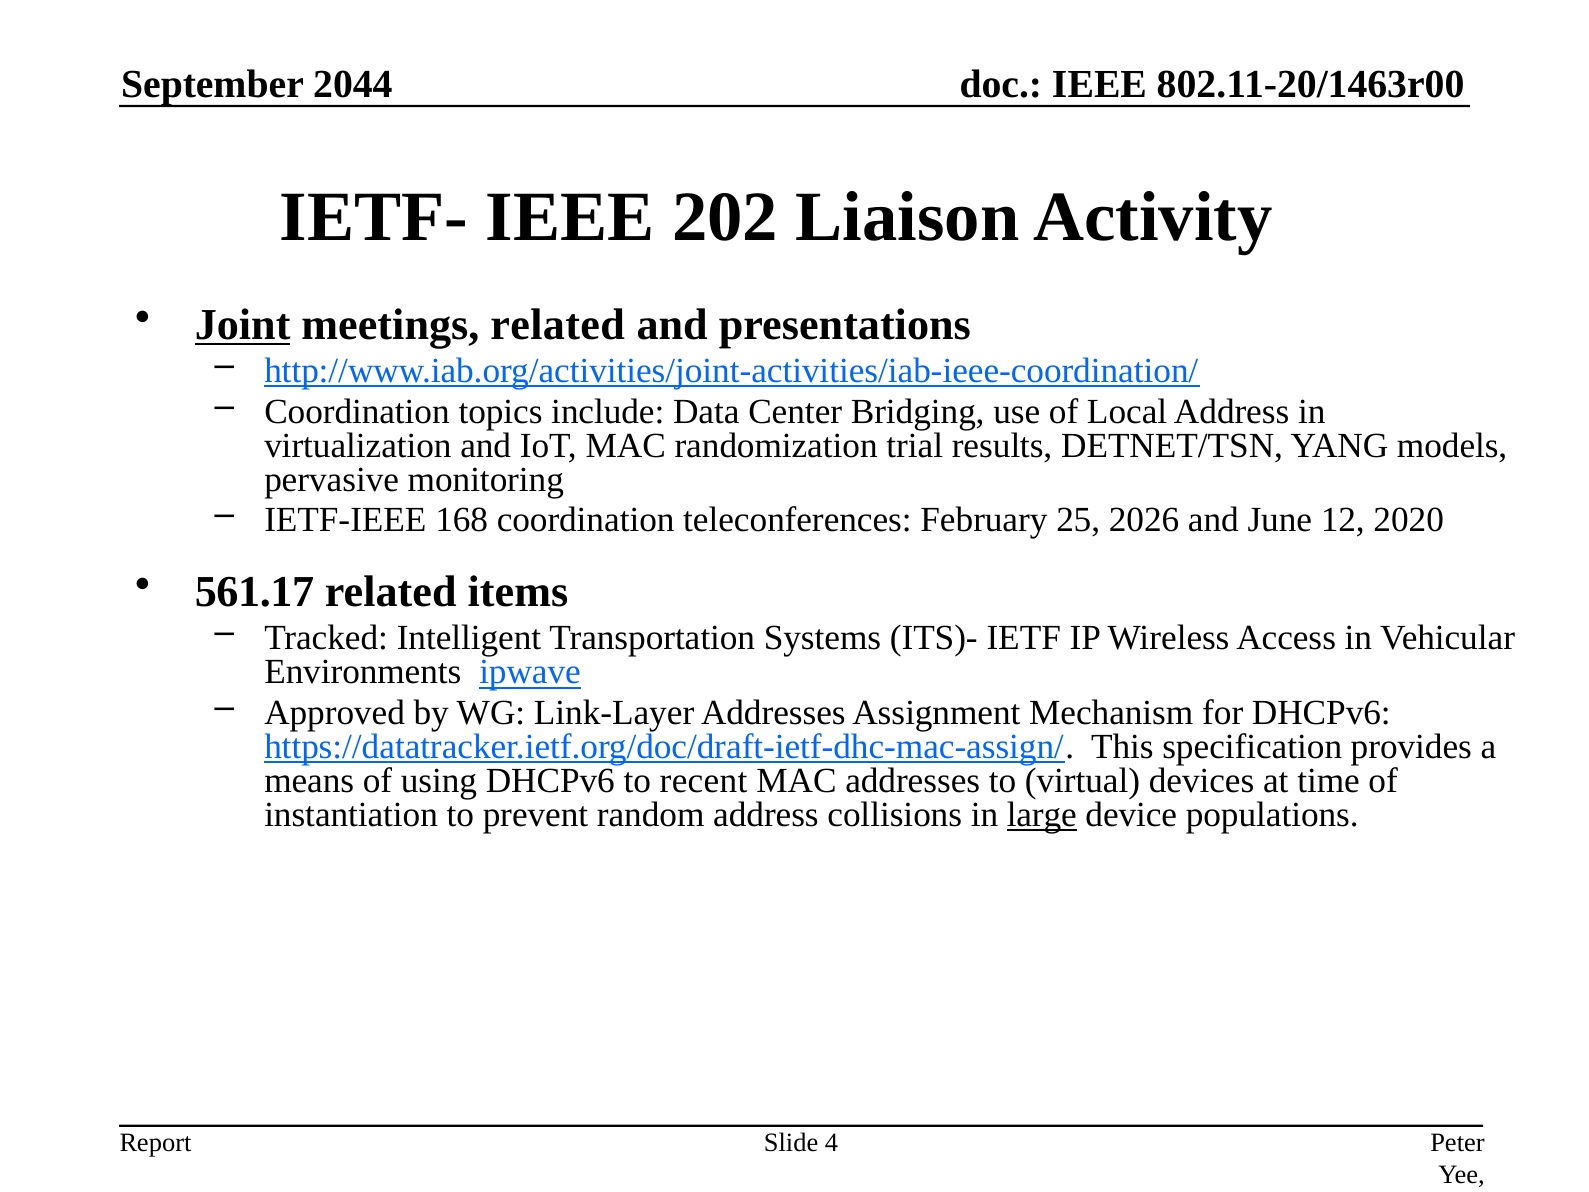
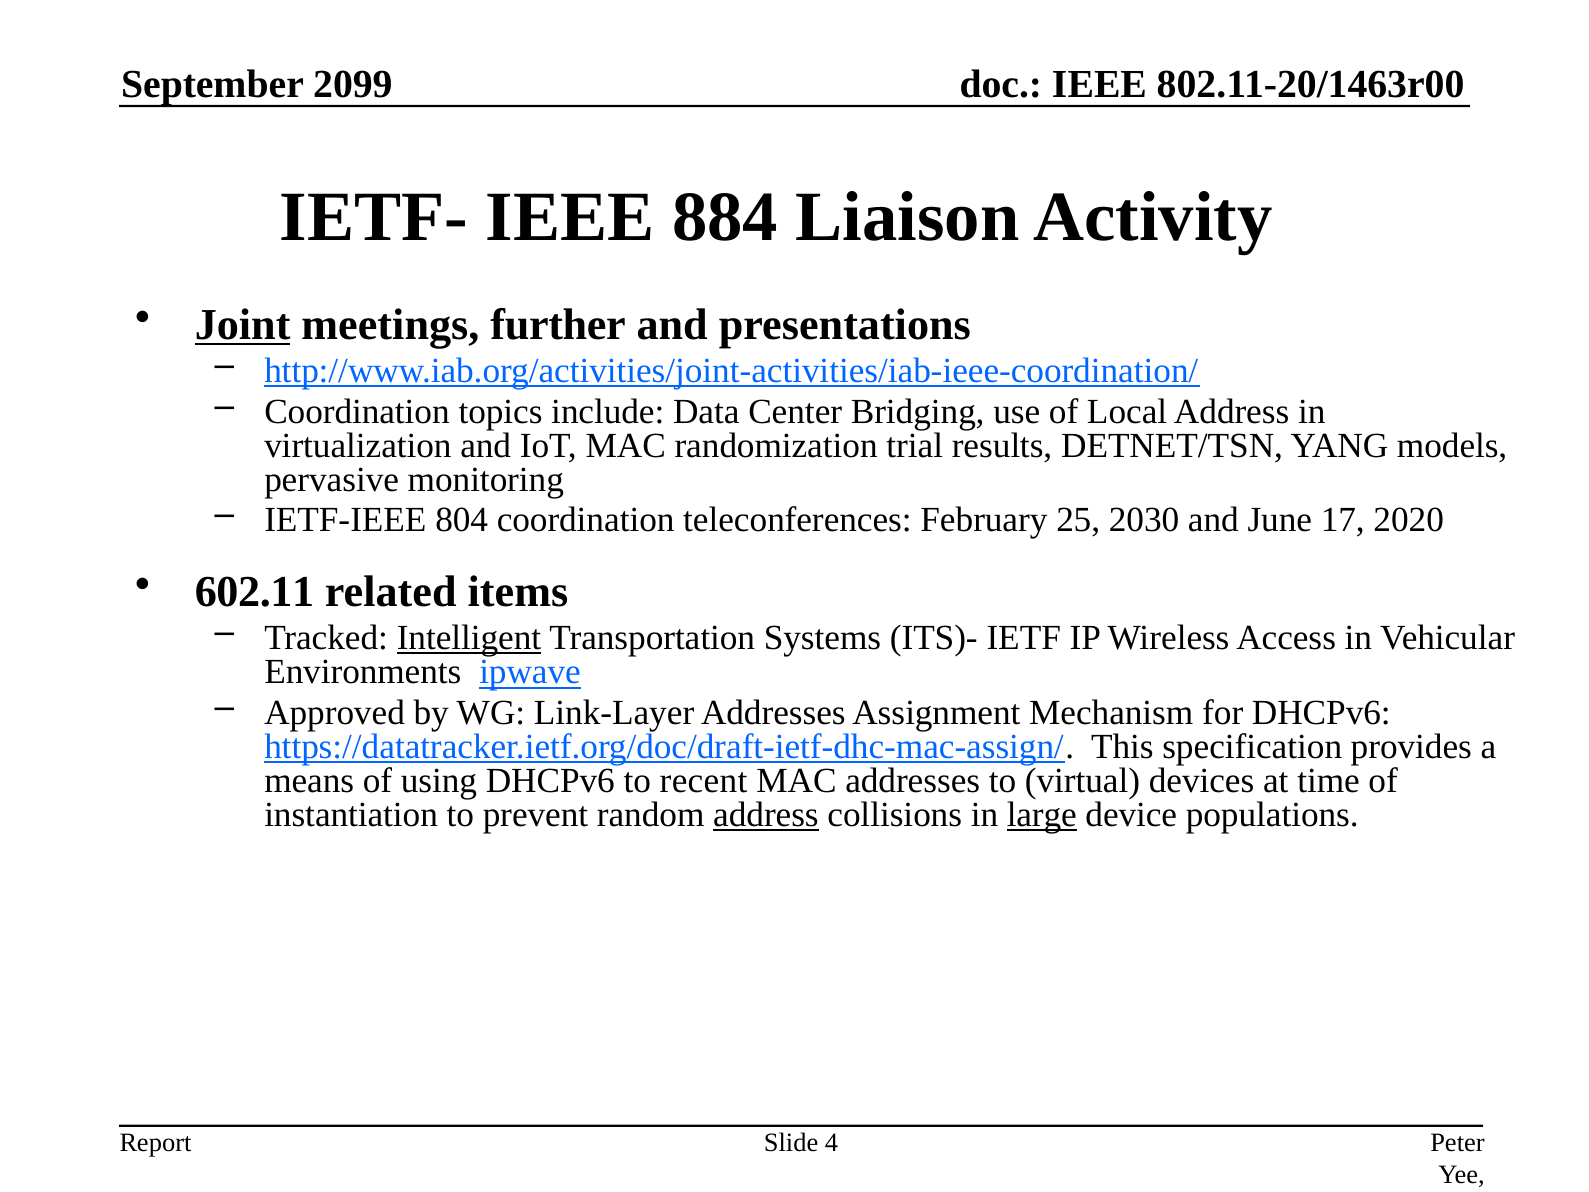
2044: 2044 -> 2099
202: 202 -> 884
meetings related: related -> further
168: 168 -> 804
2026: 2026 -> 2030
12: 12 -> 17
561.17: 561.17 -> 602.11
Intelligent underline: none -> present
address at (766, 814) underline: none -> present
